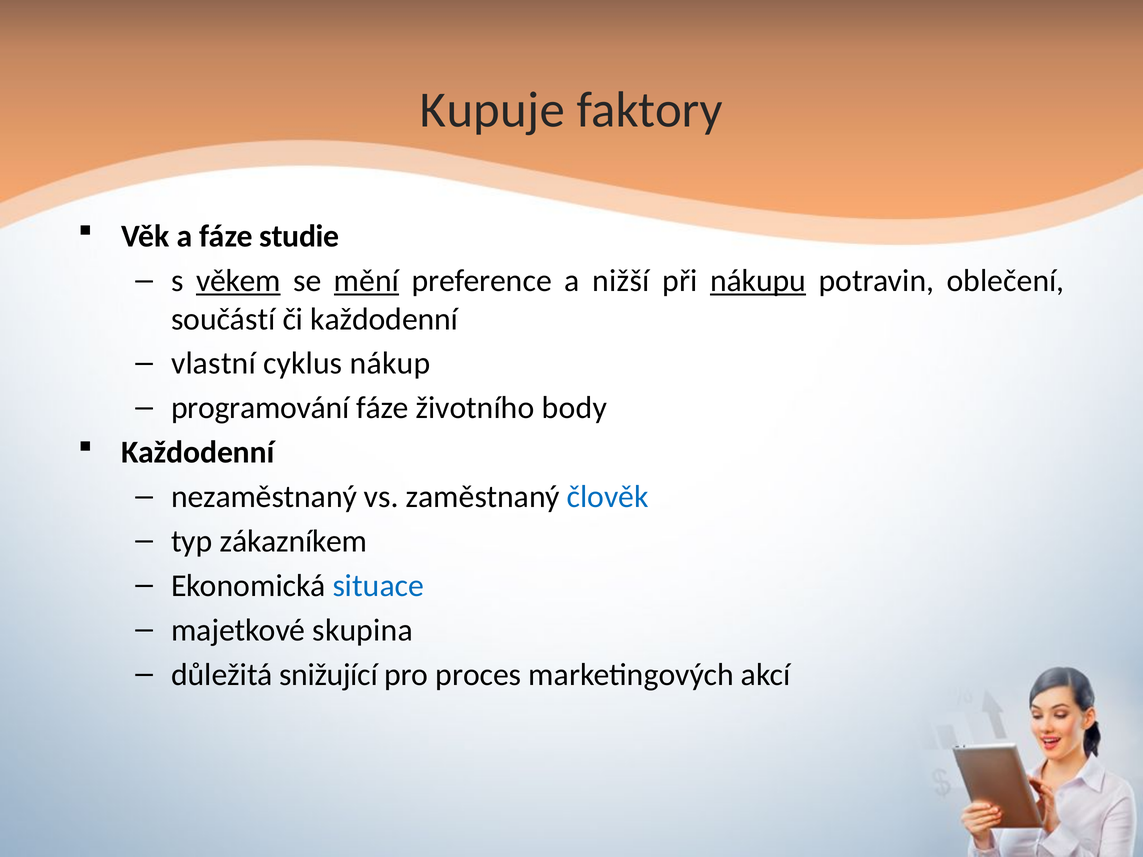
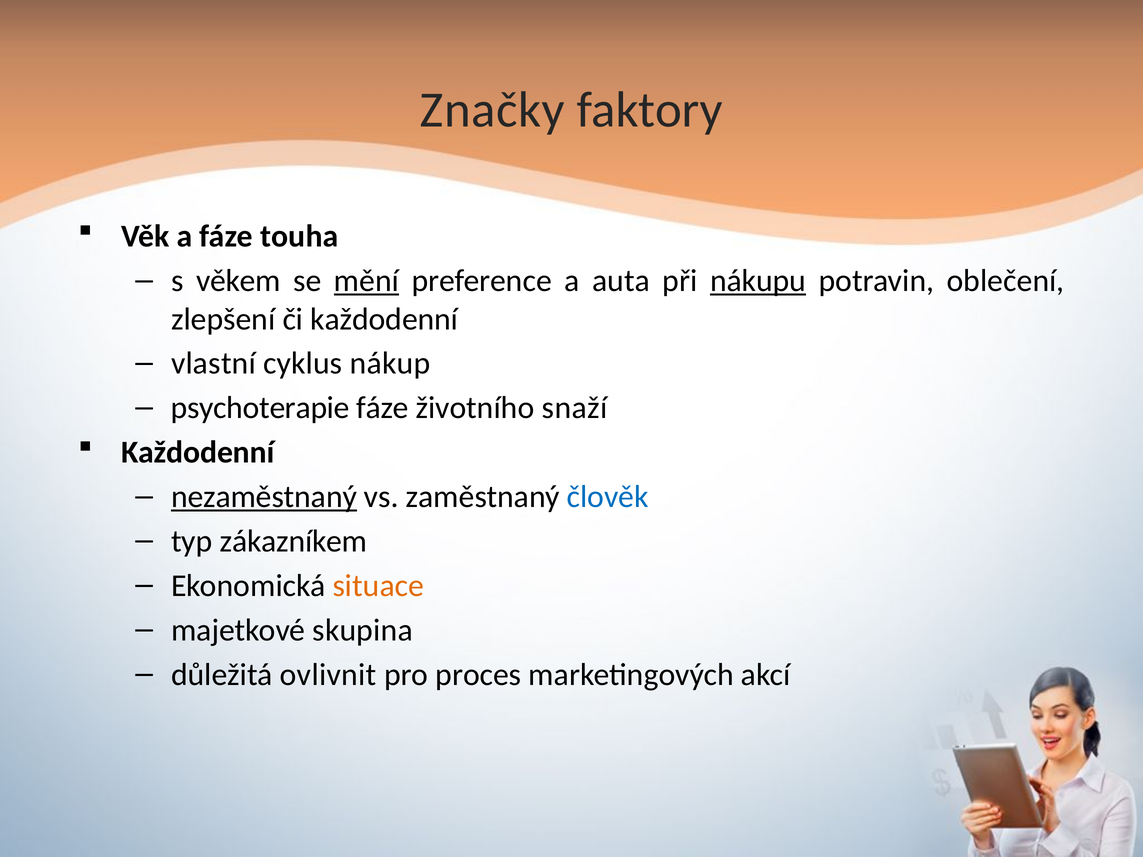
Kupuje: Kupuje -> Značky
studie: studie -> touha
věkem underline: present -> none
nižší: nižší -> auta
součástí: součástí -> zlepšení
programování: programování -> psychoterapie
body: body -> snaží
nezaměstnaný underline: none -> present
situace colour: blue -> orange
snižující: snižující -> ovlivnit
